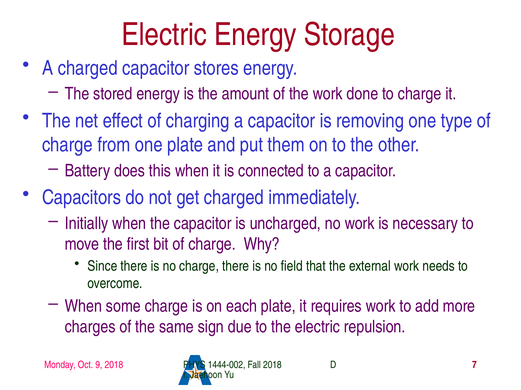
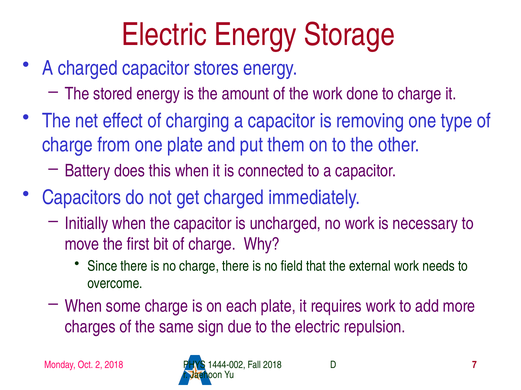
9: 9 -> 2
